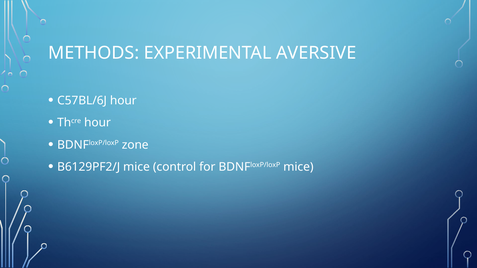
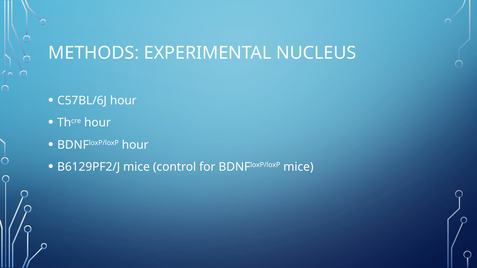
AVERSIVE: AVERSIVE -> NUCLEUS
BDNFloxP/loxP zone: zone -> hour
